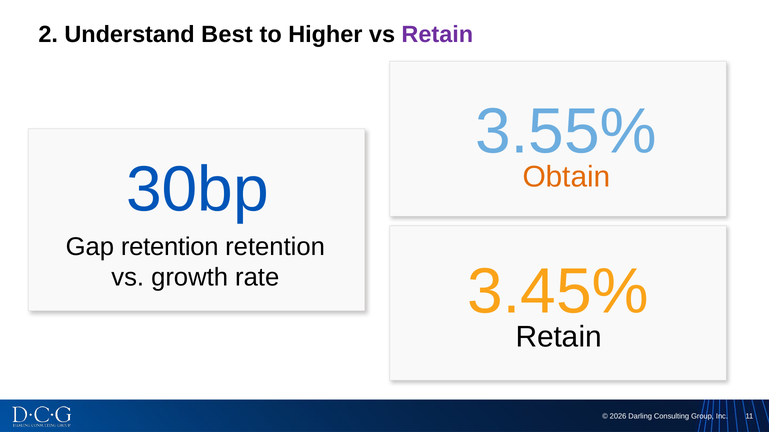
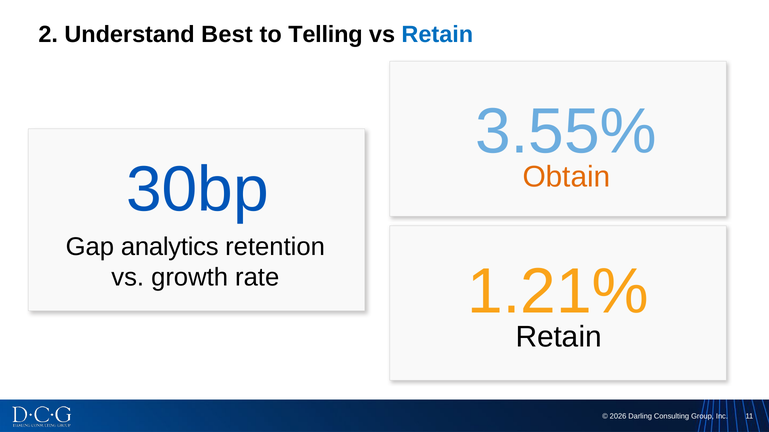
Higher: Higher -> Telling
Retain at (437, 35) colour: purple -> blue
Gap retention: retention -> analytics
3.45%: 3.45% -> 1.21%
